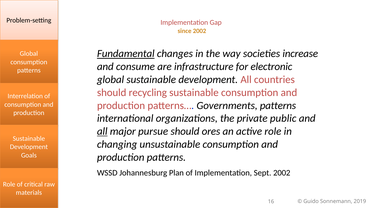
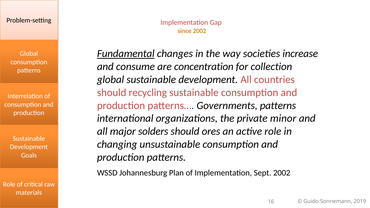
infrastructure: infrastructure -> concentration
electronic: electronic -> collection
public: public -> minor
all at (102, 131) underline: present -> none
pursue: pursue -> solders
